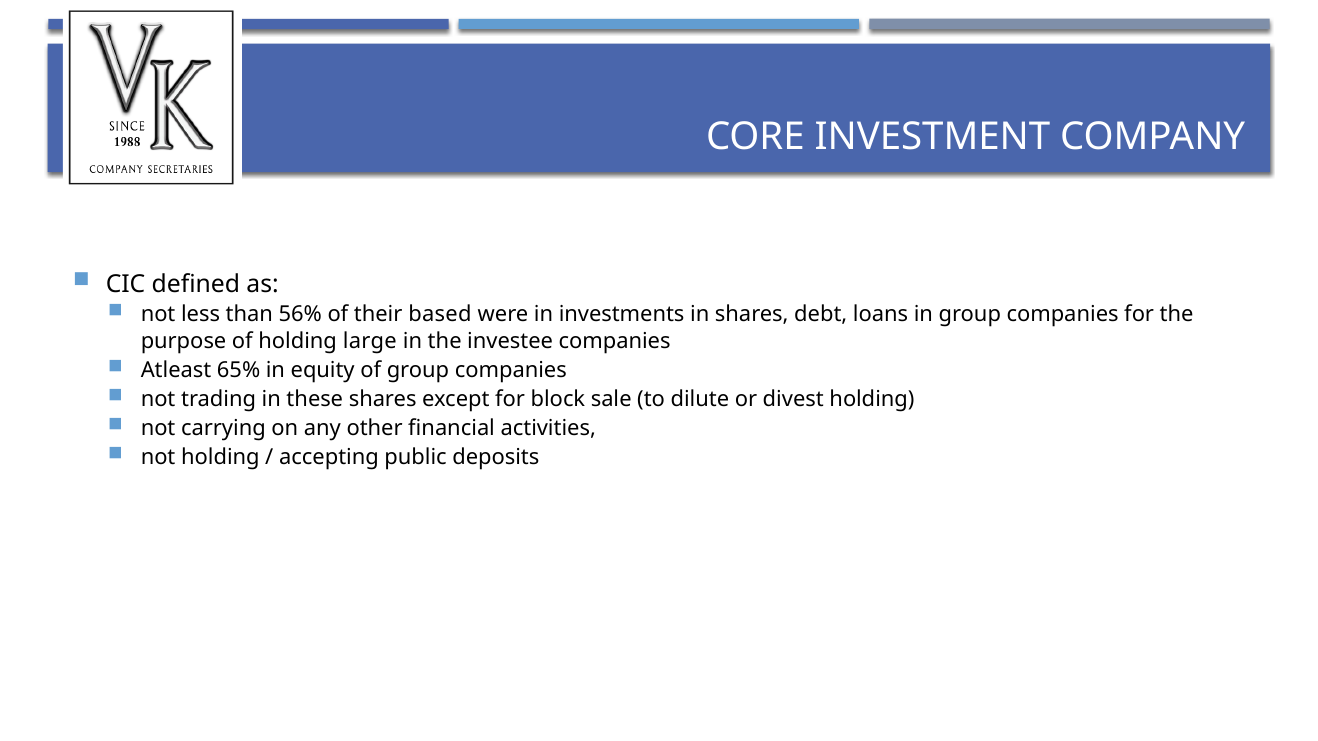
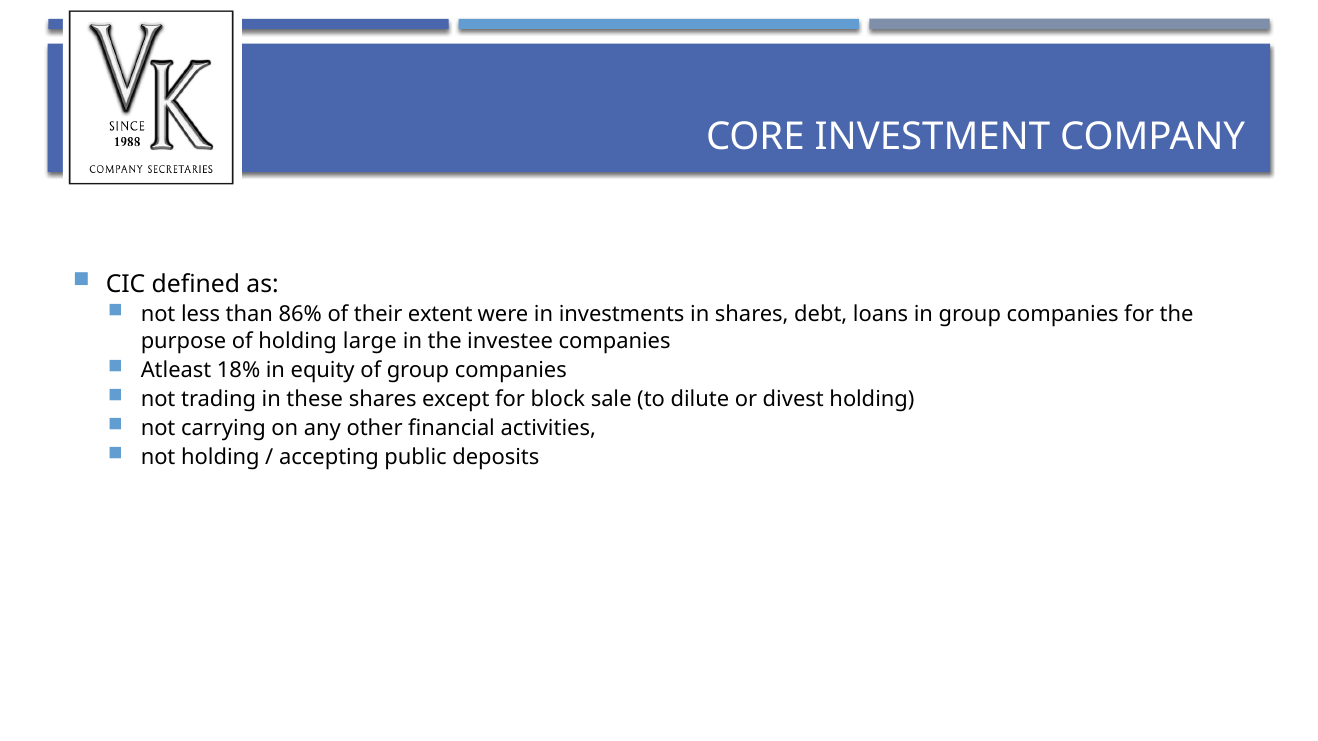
56%: 56% -> 86%
based: based -> extent
65%: 65% -> 18%
